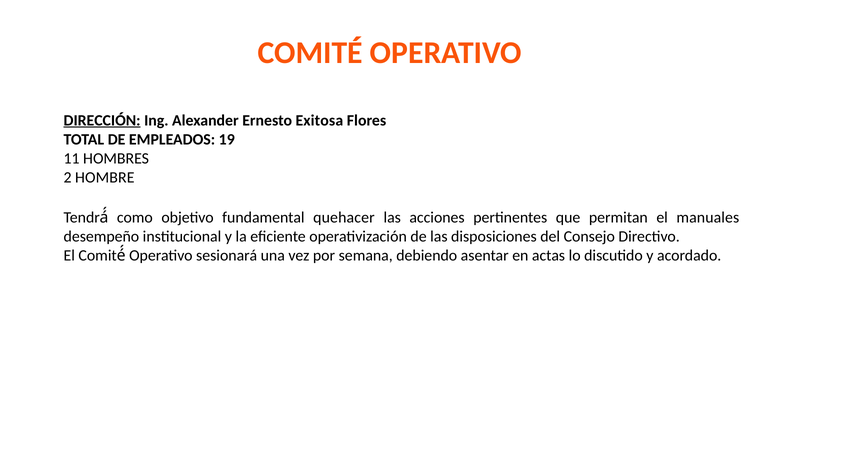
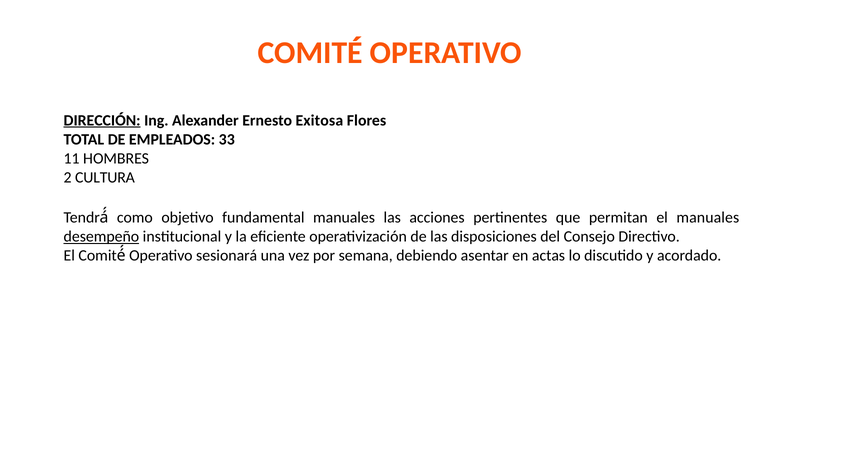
19: 19 -> 33
HOMBRE: HOMBRE -> CULTURA
fundamental quehacer: quehacer -> manuales
desempeño underline: none -> present
